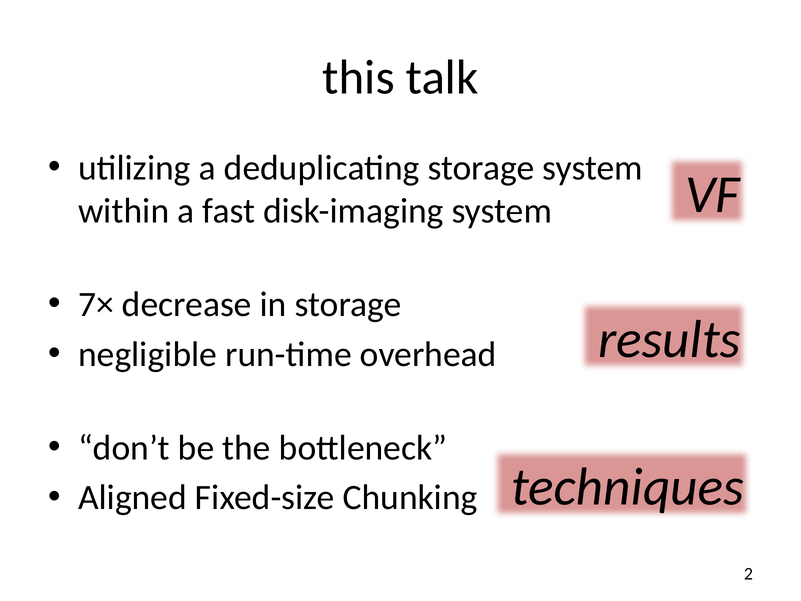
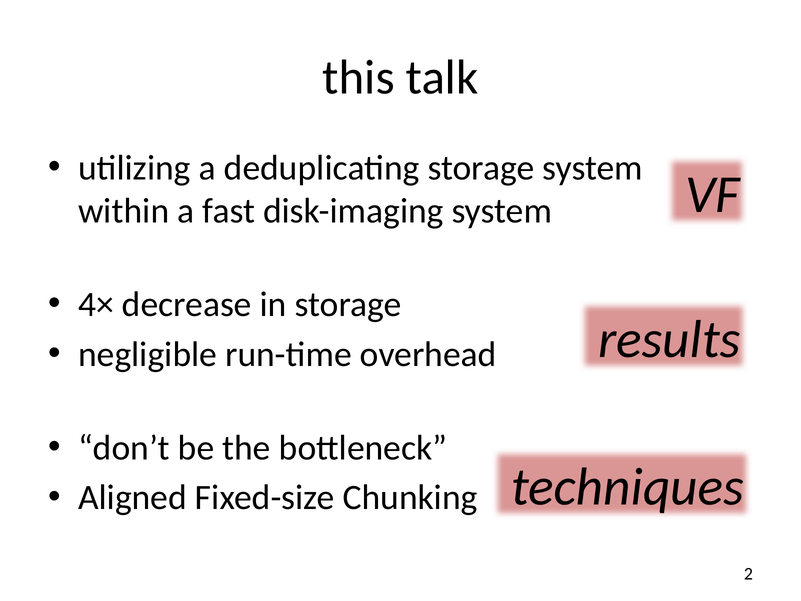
7×: 7× -> 4×
